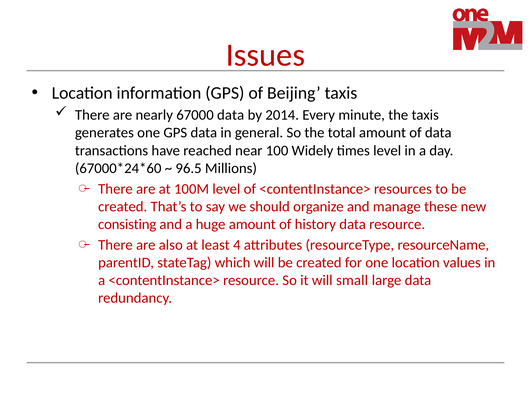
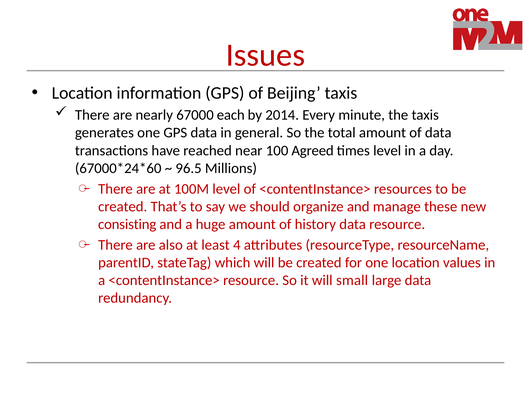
67000 data: data -> each
Widely: Widely -> Agreed
